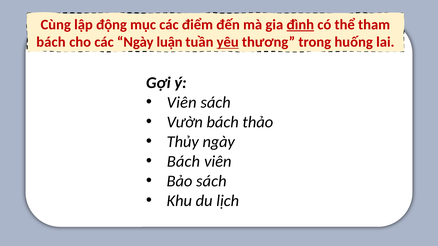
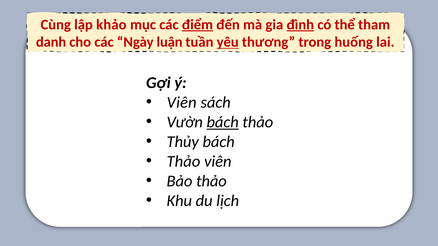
động: động -> khảo
điểm underline: none -> present
bách at (51, 42): bách -> danh
bách at (223, 122) underline: none -> present
Thủy ngày: ngày -> bách
Bách at (183, 162): Bách -> Thảo
Bảo sách: sách -> thảo
